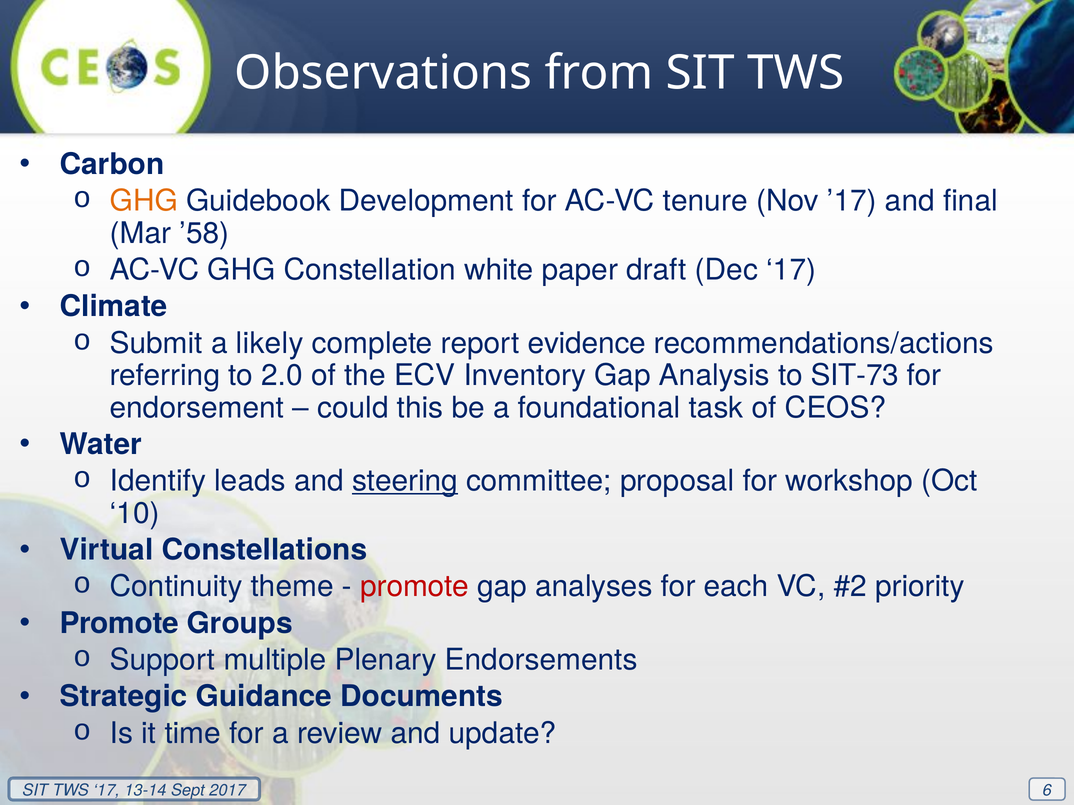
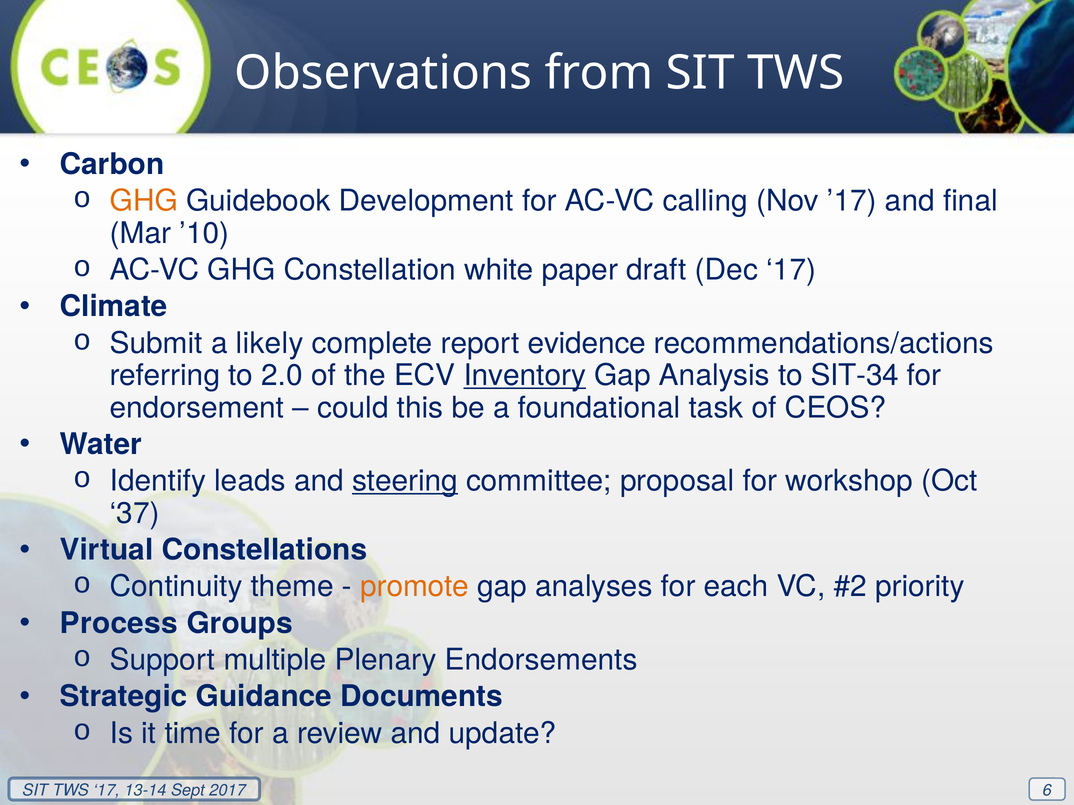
tenure: tenure -> calling
’58: ’58 -> ’10
Inventory underline: none -> present
SIT-73: SIT-73 -> SIT-34
10: 10 -> 37
promote at (415, 587) colour: red -> orange
Promote at (119, 624): Promote -> Process
